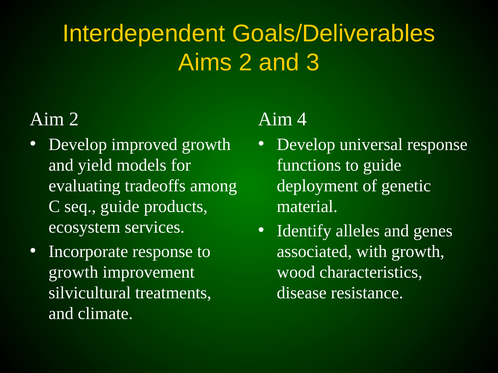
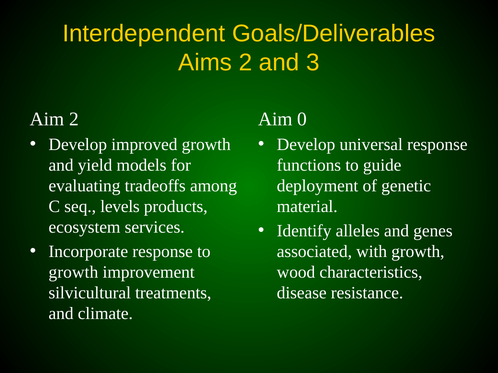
4: 4 -> 0
seq guide: guide -> levels
